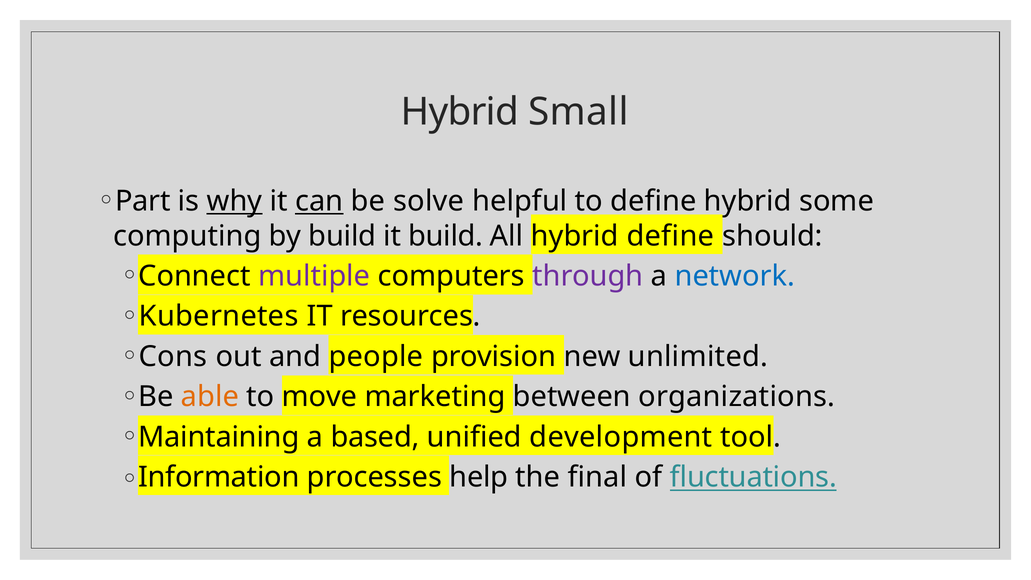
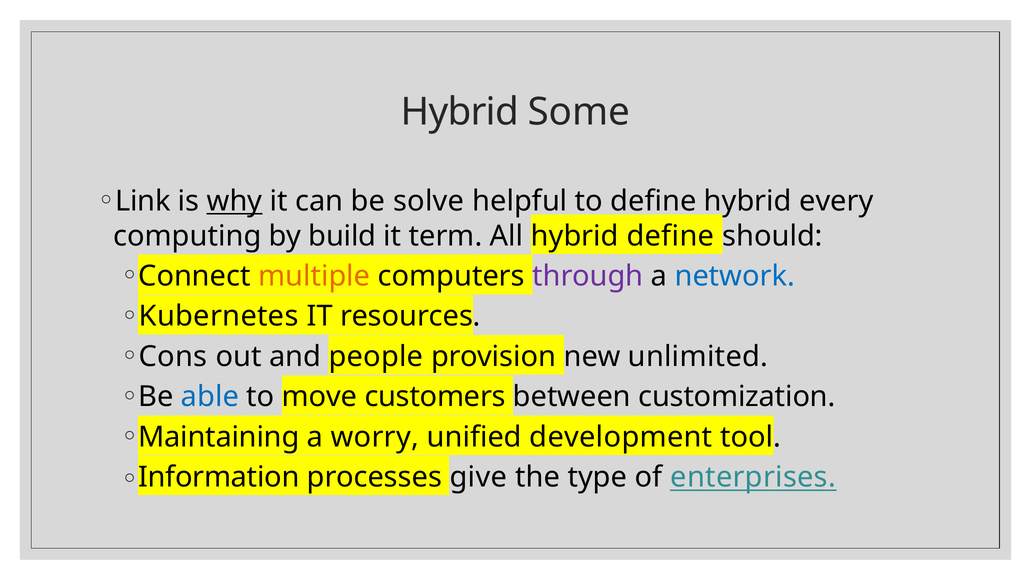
Small: Small -> Some
Part: Part -> Link
can underline: present -> none
some: some -> every
it build: build -> term
multiple colour: purple -> orange
able colour: orange -> blue
marketing: marketing -> customers
organizations: organizations -> customization
based: based -> worry
help: help -> give
final: final -> type
fluctuations: fluctuations -> enterprises
